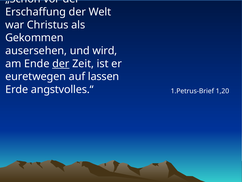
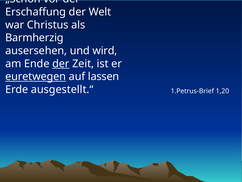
Gekommen: Gekommen -> Barmherzig
euretwegen underline: none -> present
angstvolles.“: angstvolles.“ -> ausgestellt.“
